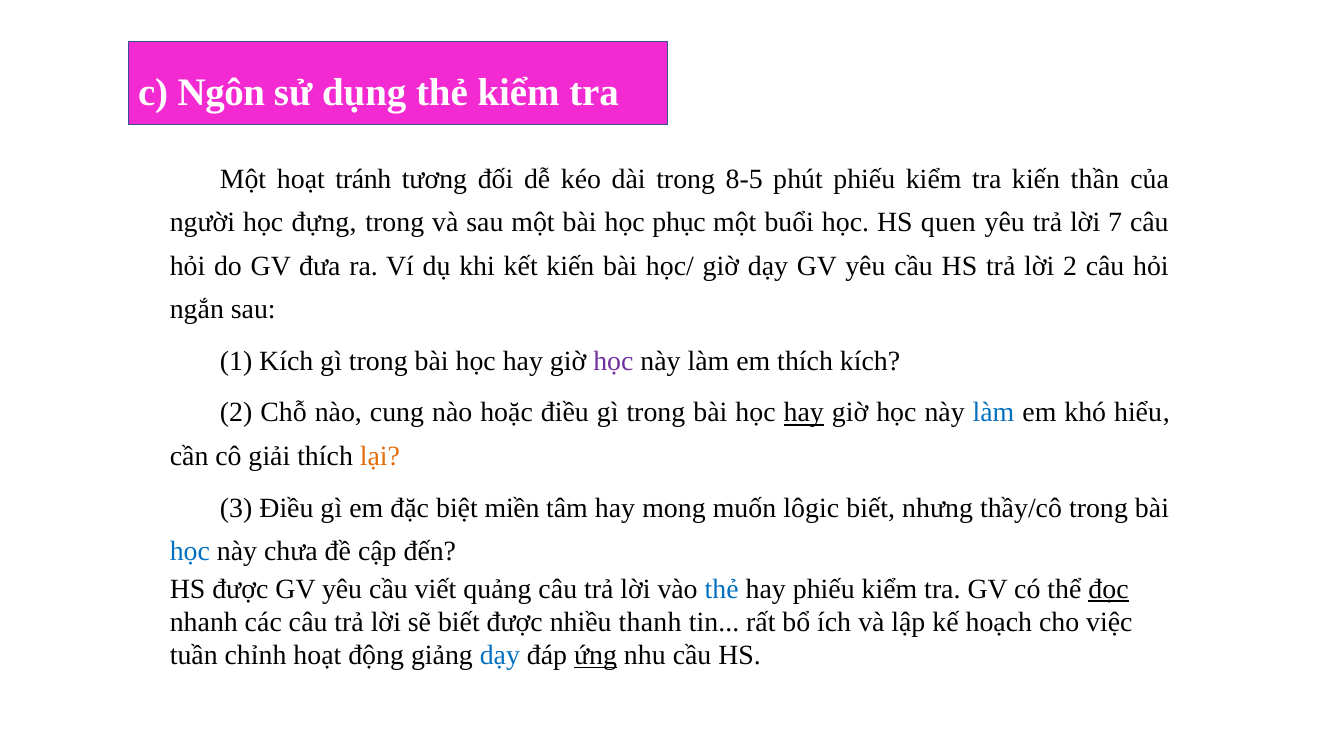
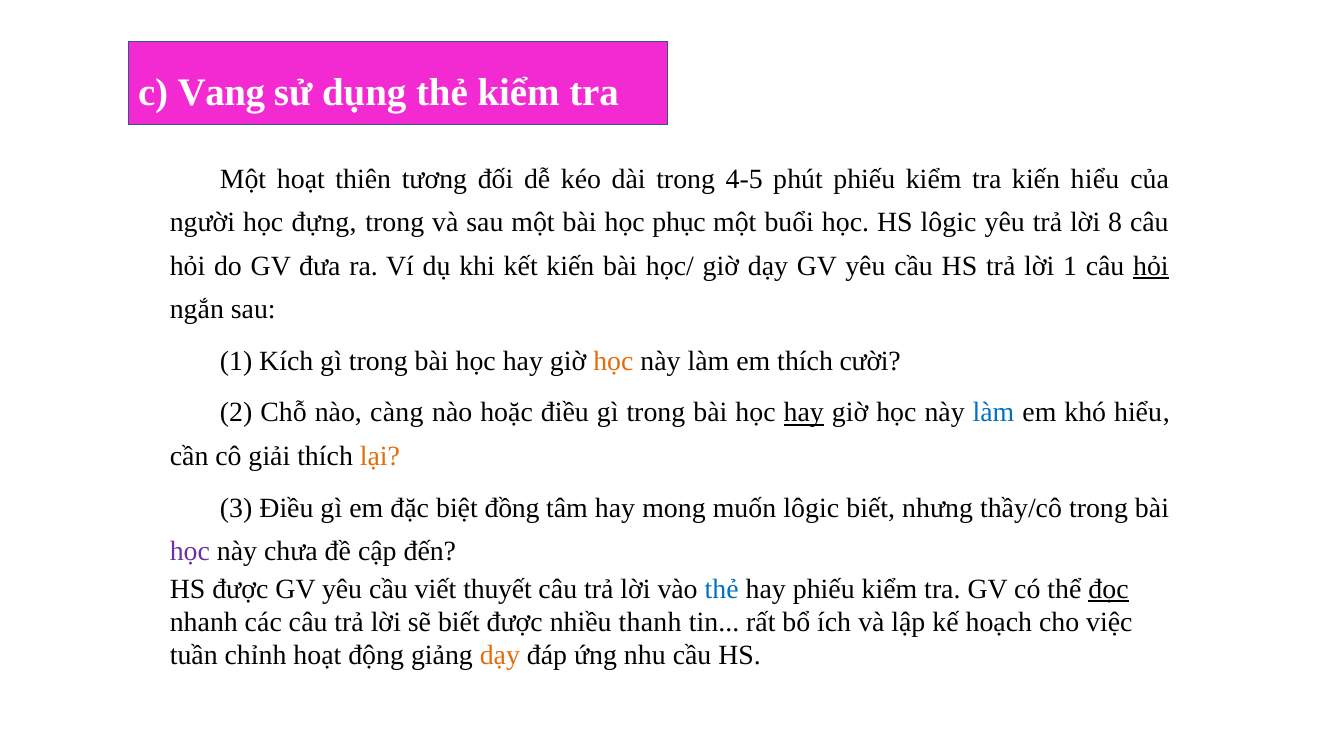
Ngôn: Ngôn -> Vang
tránh: tránh -> thiên
8-5: 8-5 -> 4-5
kiến thần: thần -> hiểu
HS quen: quen -> lôgic
7: 7 -> 8
lời 2: 2 -> 1
hỏi at (1151, 266) underline: none -> present
học at (613, 361) colour: purple -> orange
thích kích: kích -> cười
cung: cung -> càng
miền: miền -> đồng
học at (190, 551) colour: blue -> purple
quảng: quảng -> thuyết
dạy at (500, 656) colour: blue -> orange
ứng underline: present -> none
